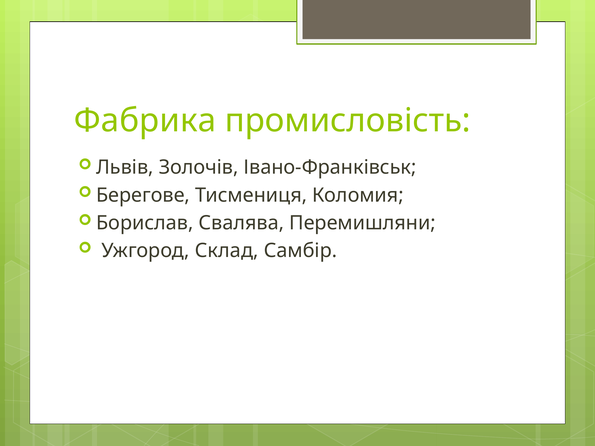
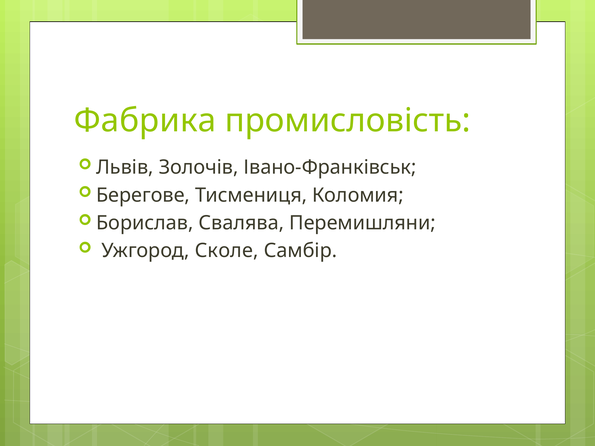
Склад: Склад -> Сколе
